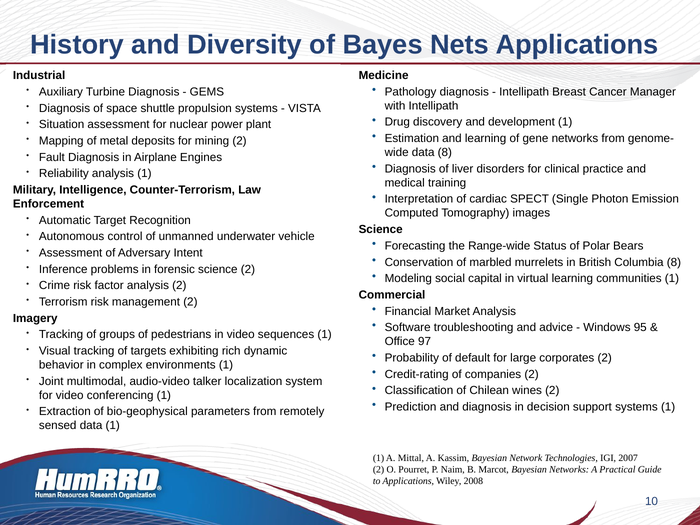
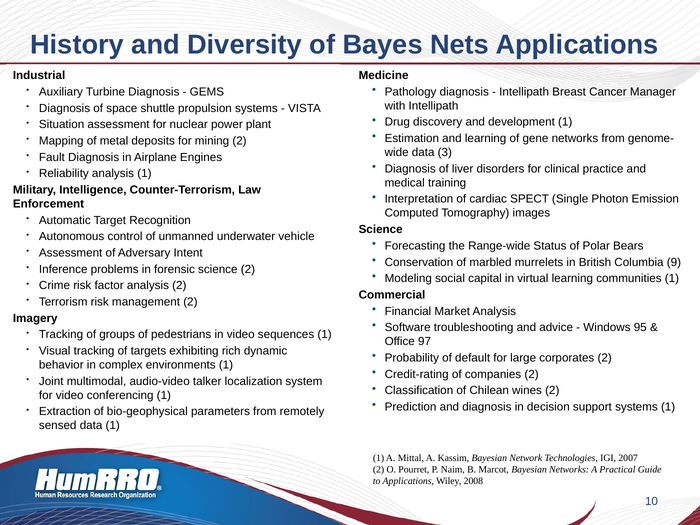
data 8: 8 -> 3
Columbia 8: 8 -> 9
